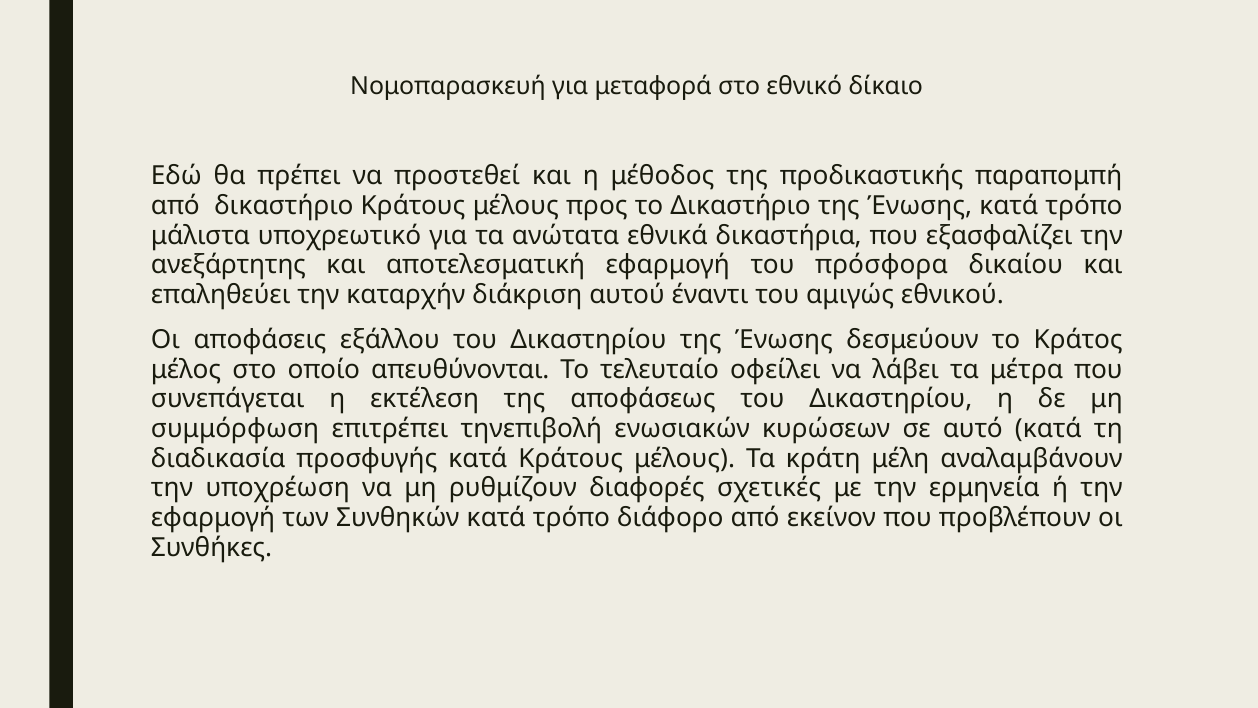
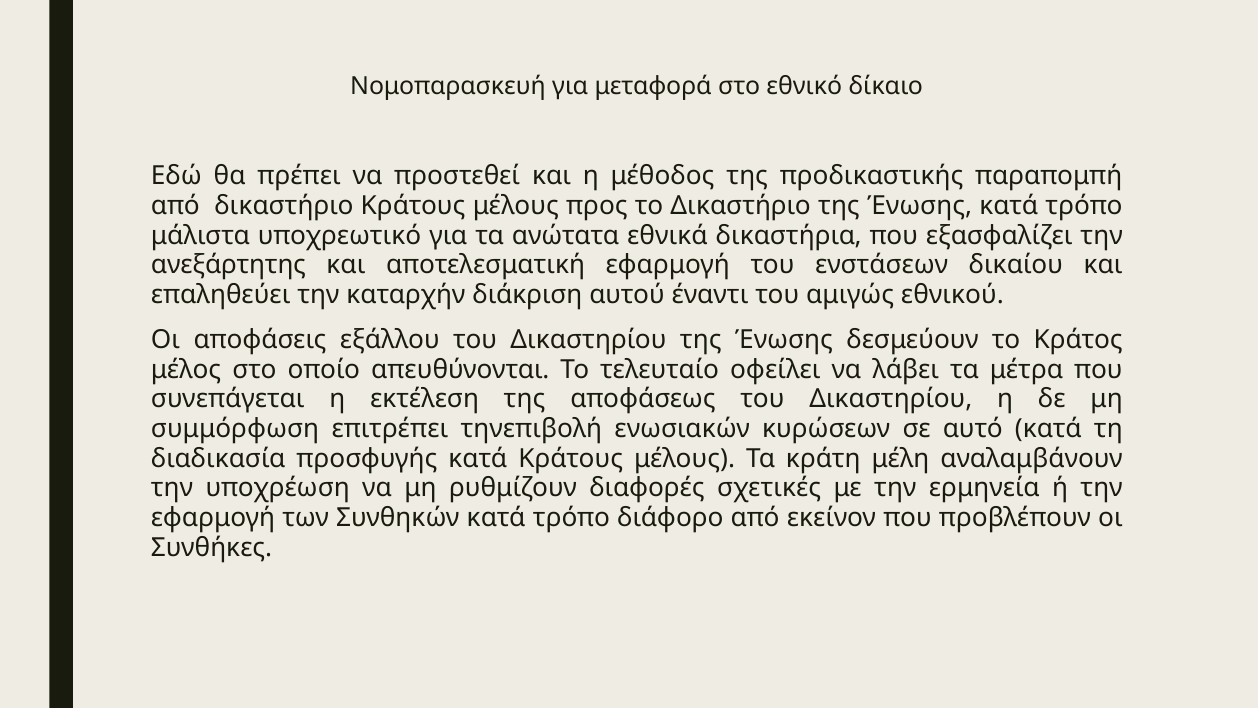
πρόσφορα: πρόσφορα -> ενστάσεων
